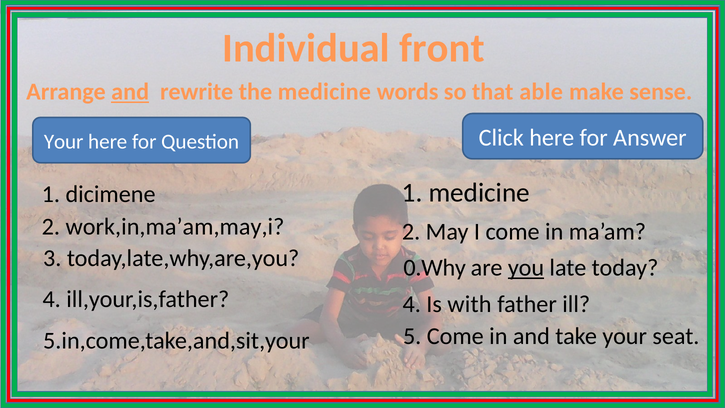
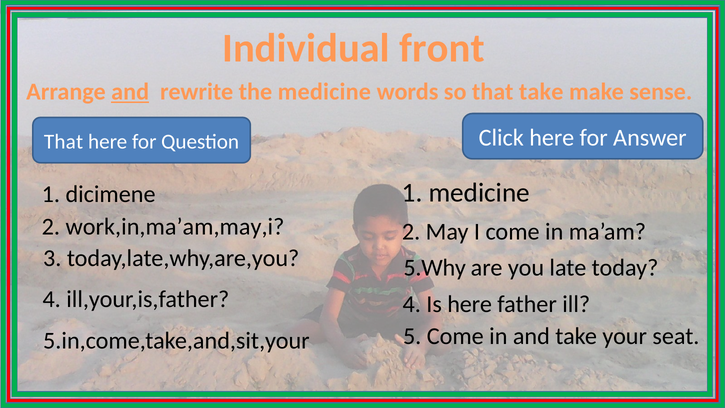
that able: able -> take
Your at (64, 142): Your -> That
0.Why: 0.Why -> 5.Why
you underline: present -> none
Is with: with -> here
